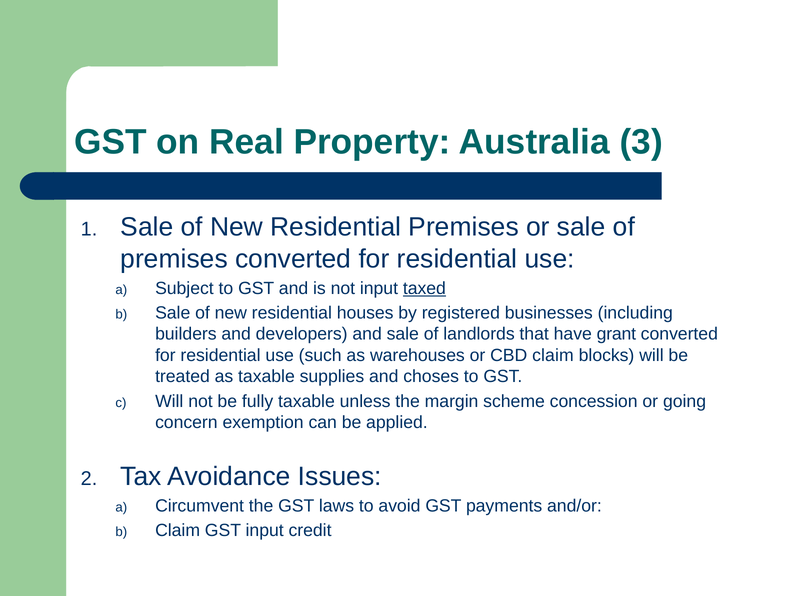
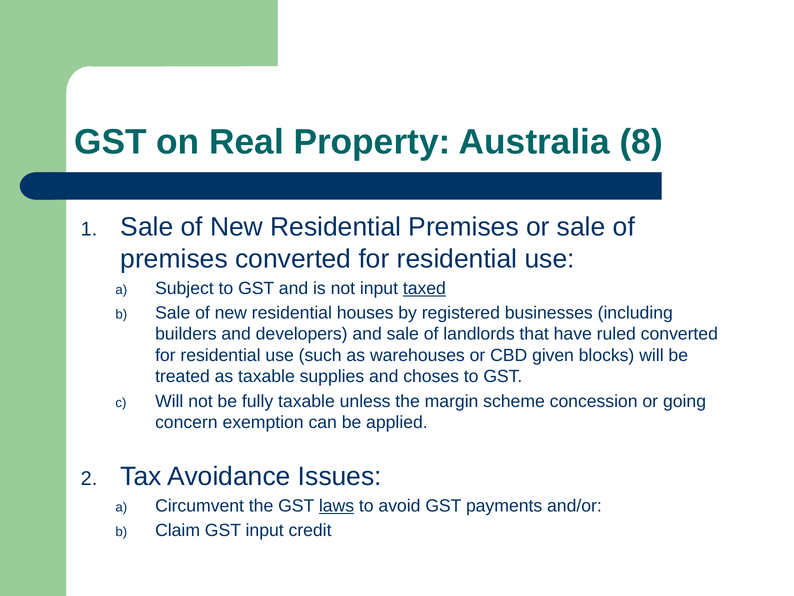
3: 3 -> 8
grant: grant -> ruled
CBD claim: claim -> given
laws underline: none -> present
